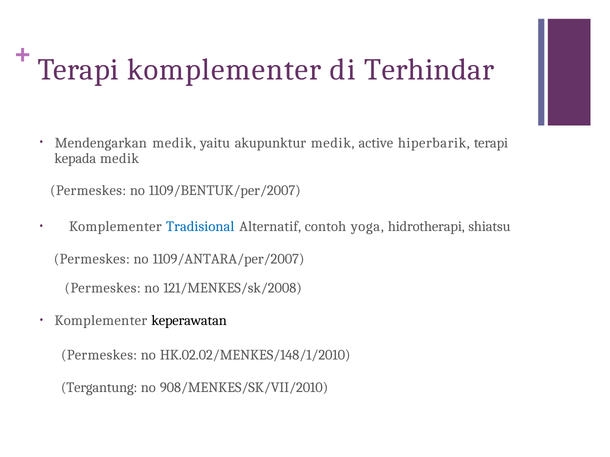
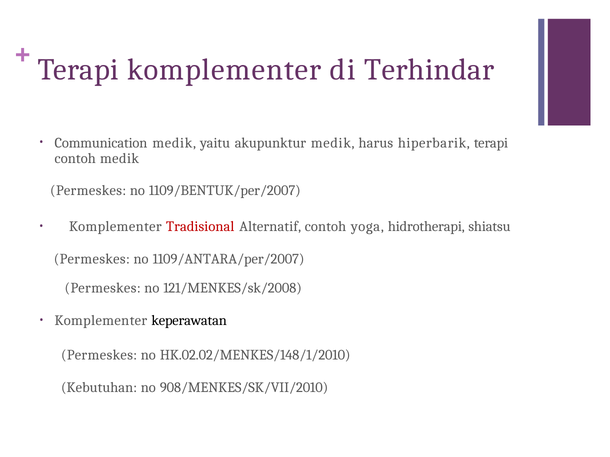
Mendengarkan: Mendengarkan -> Communication
active: active -> harus
kepada at (75, 159): kepada -> contoh
Tradisional colour: blue -> red
Tergantung: Tergantung -> Kebutuhan
